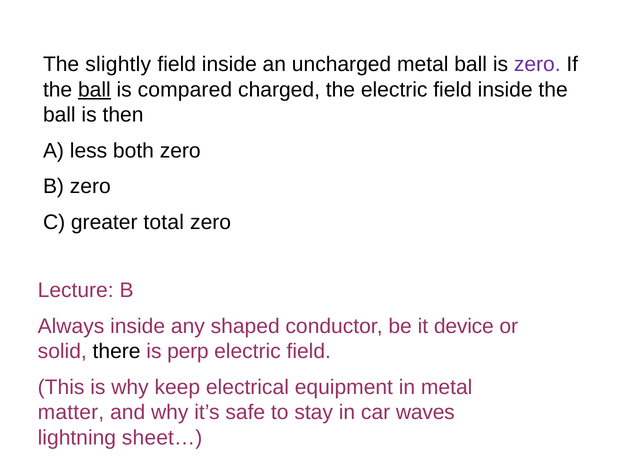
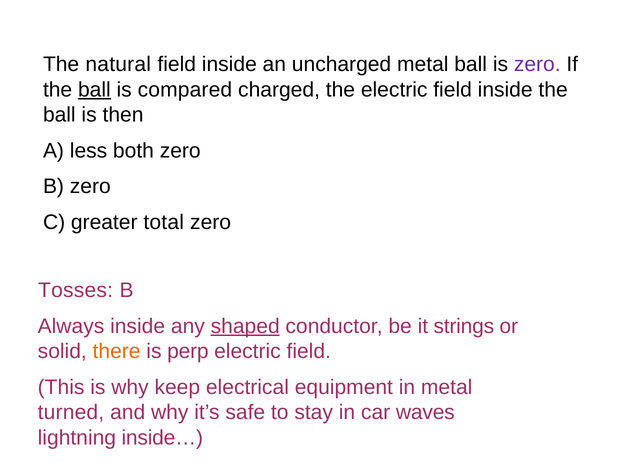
slightly: slightly -> natural
Lecture: Lecture -> Tosses
shaped underline: none -> present
device: device -> strings
there colour: black -> orange
matter: matter -> turned
sheet…: sheet… -> inside…
